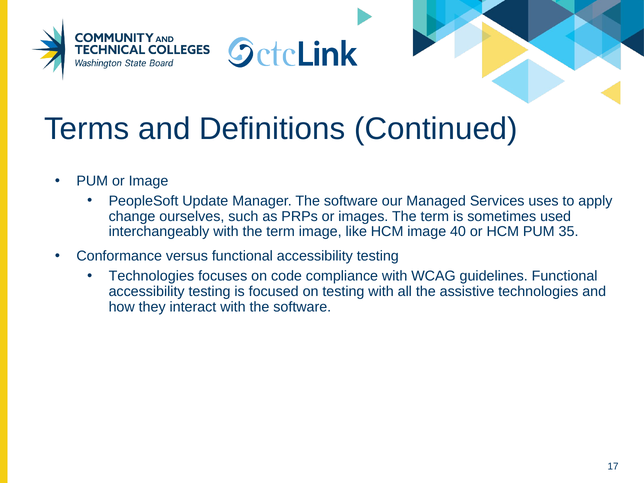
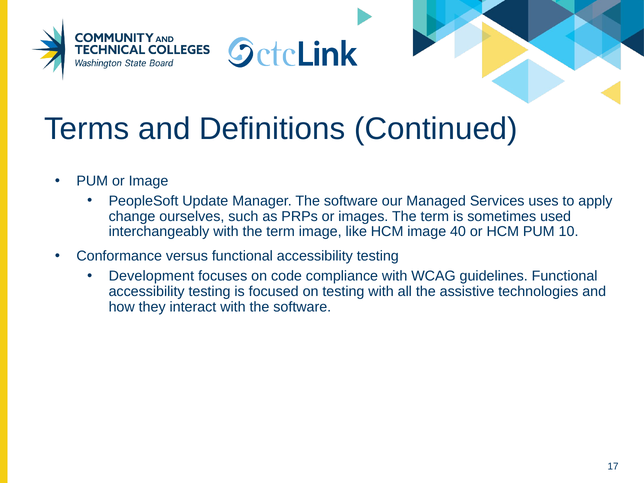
35: 35 -> 10
Technologies at (151, 276): Technologies -> Development
